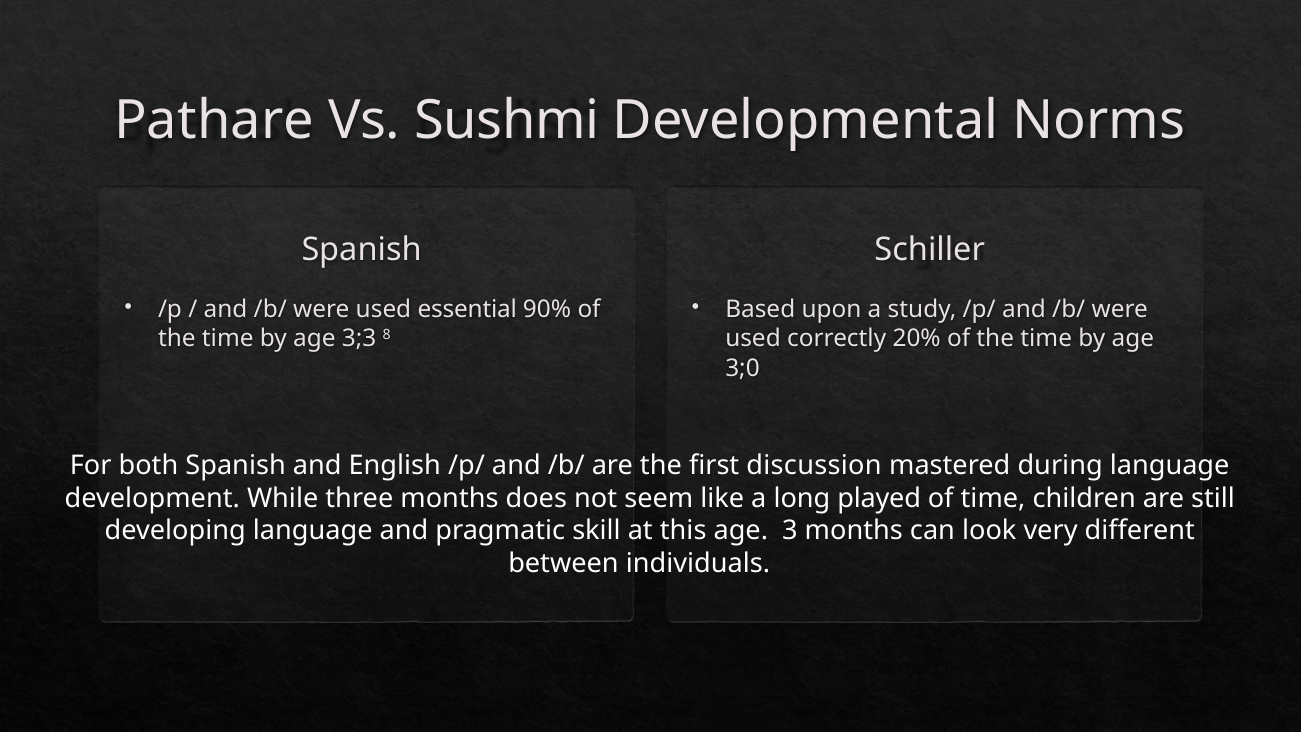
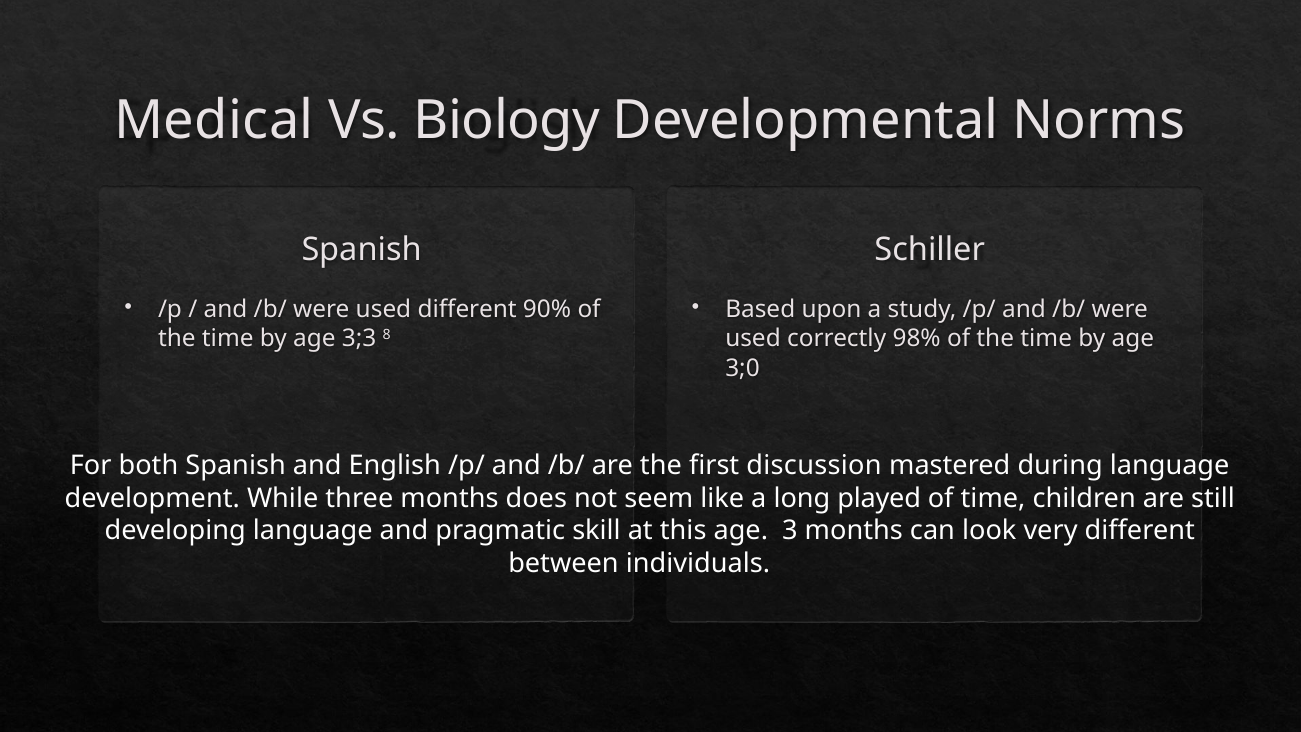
Pathare: Pathare -> Medical
Sushmi: Sushmi -> Biology
used essential: essential -> different
20%: 20% -> 98%
